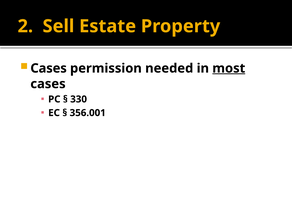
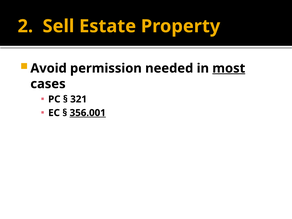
Cases at (49, 68): Cases -> Avoid
330: 330 -> 321
356.001 underline: none -> present
